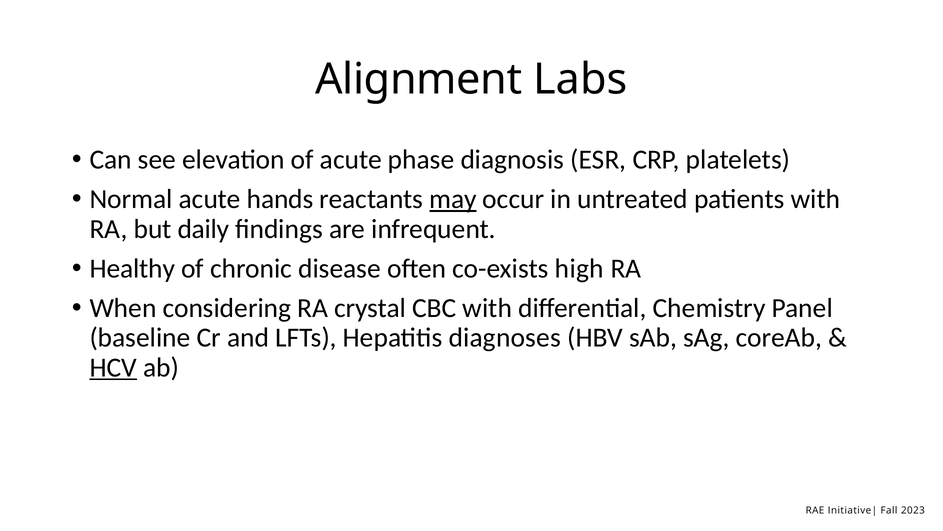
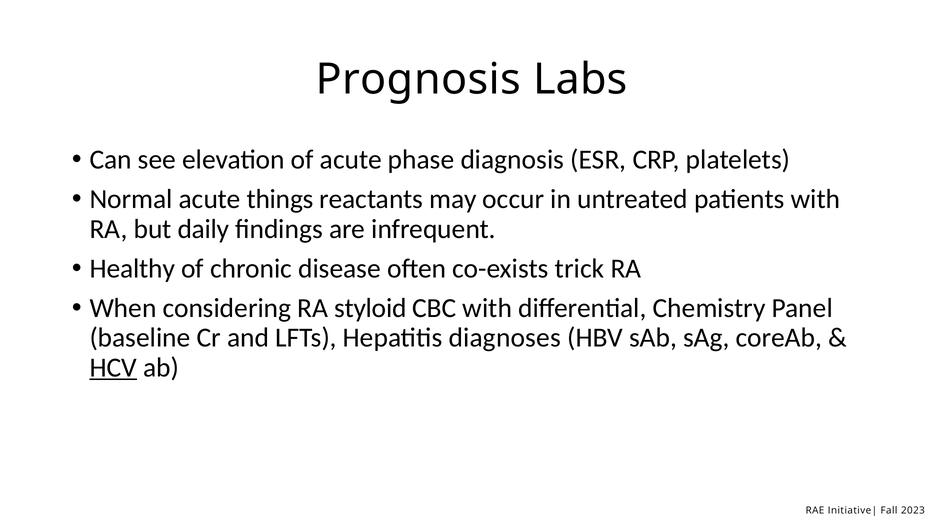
Alignment: Alignment -> Prognosis
hands: hands -> things
may underline: present -> none
high: high -> trick
crystal: crystal -> styloid
